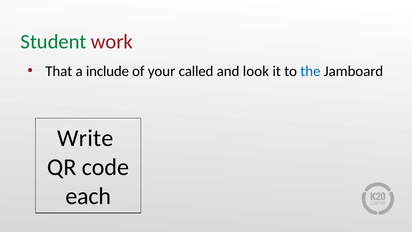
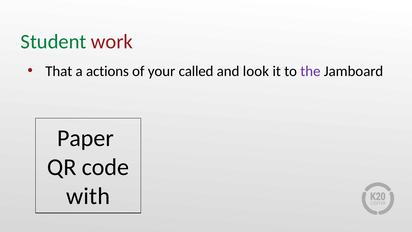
include: include -> actions
the colour: blue -> purple
Write: Write -> Paper
each: each -> with
